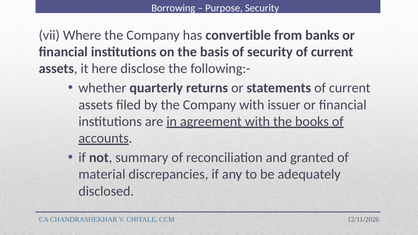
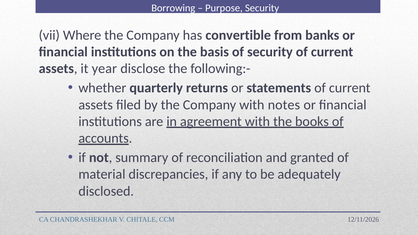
here: here -> year
issuer: issuer -> notes
